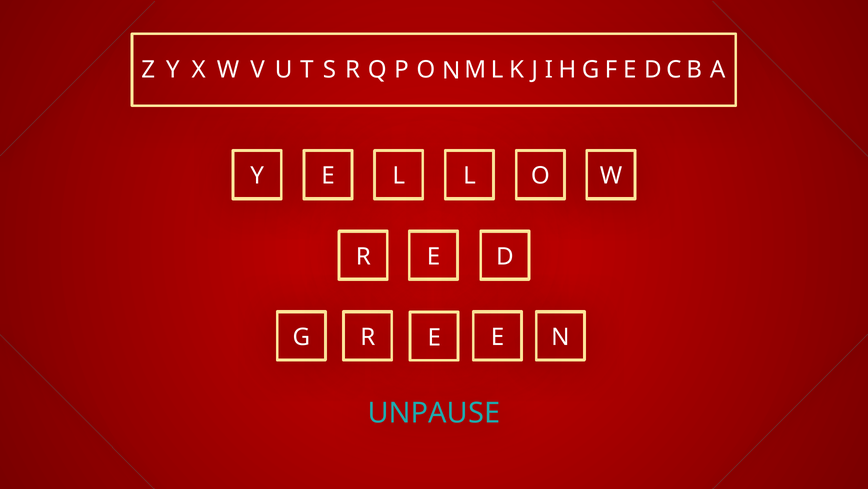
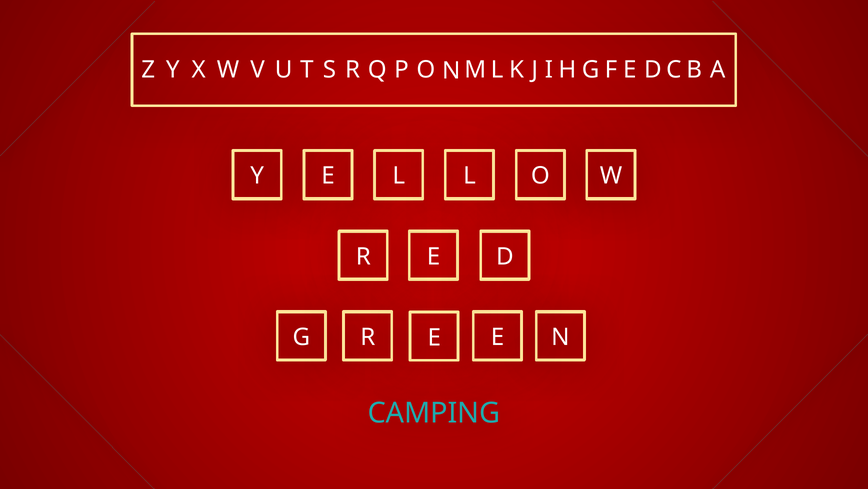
UNPAUSE: UNPAUSE -> CAMPING
